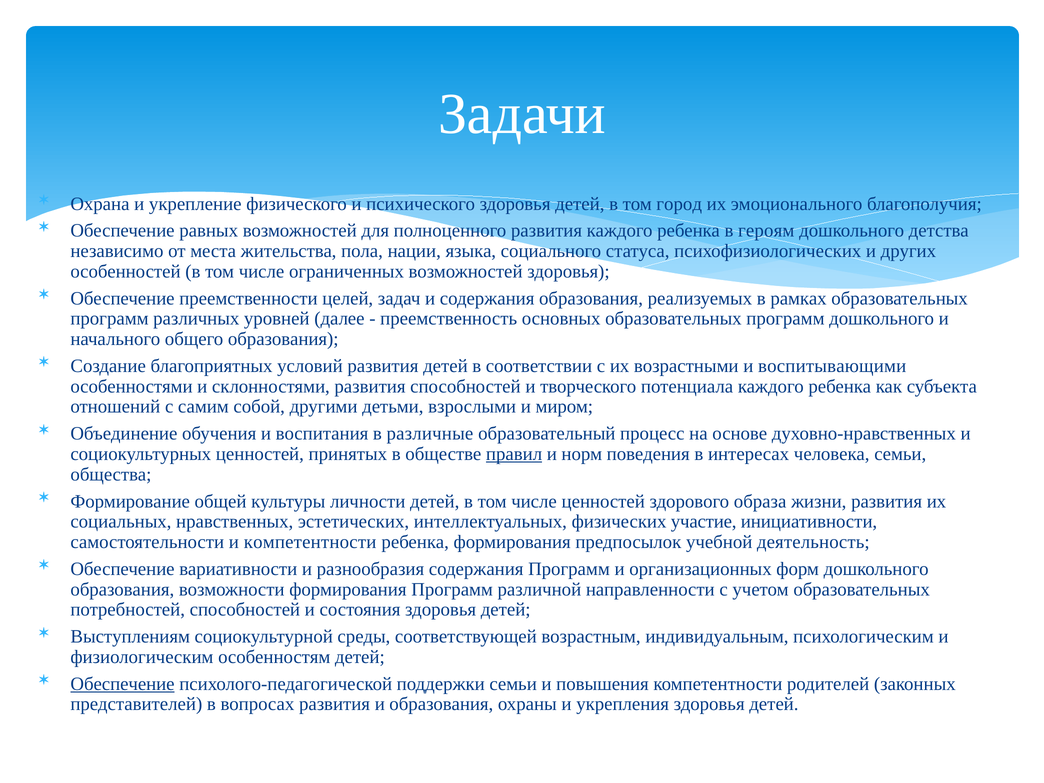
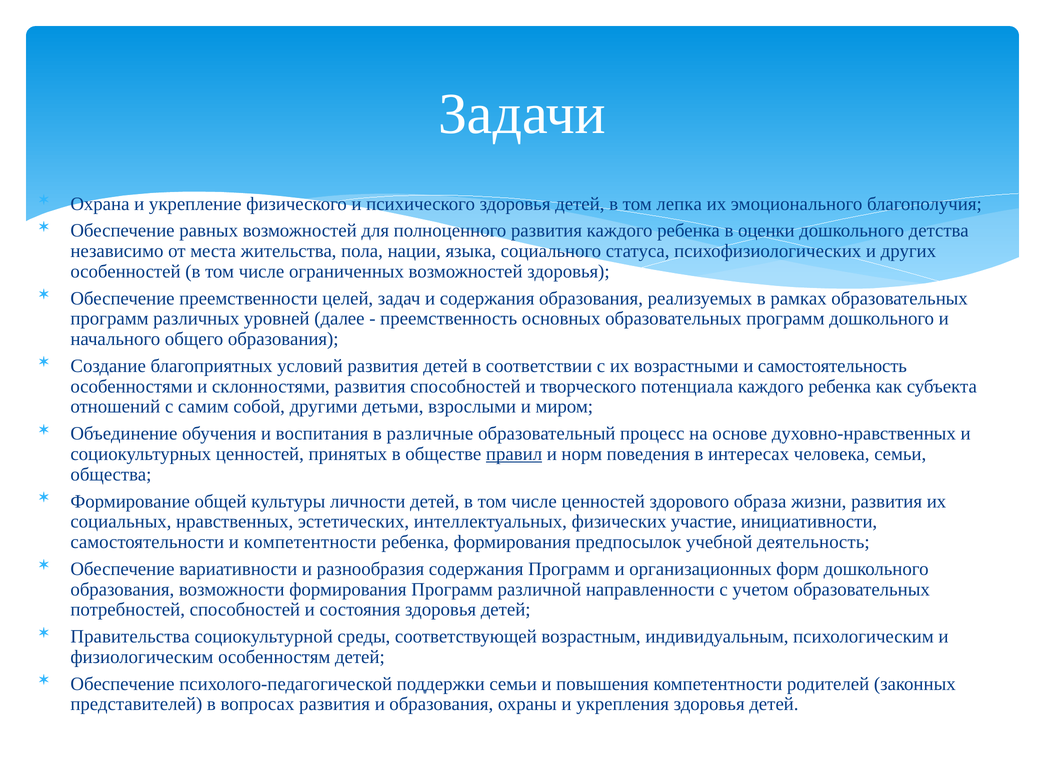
город: город -> лепка
героям: героям -> оценки
воспитывающими: воспитывающими -> самостоятельность
Выступлениям: Выступлениям -> Правительства
Обеспечение at (123, 684) underline: present -> none
